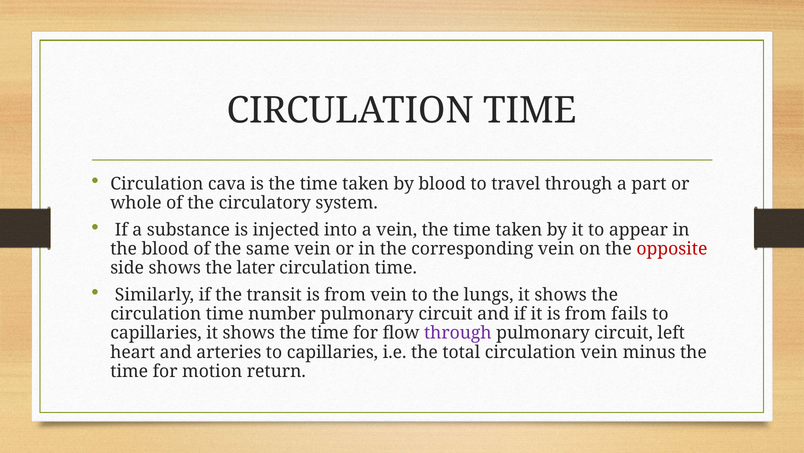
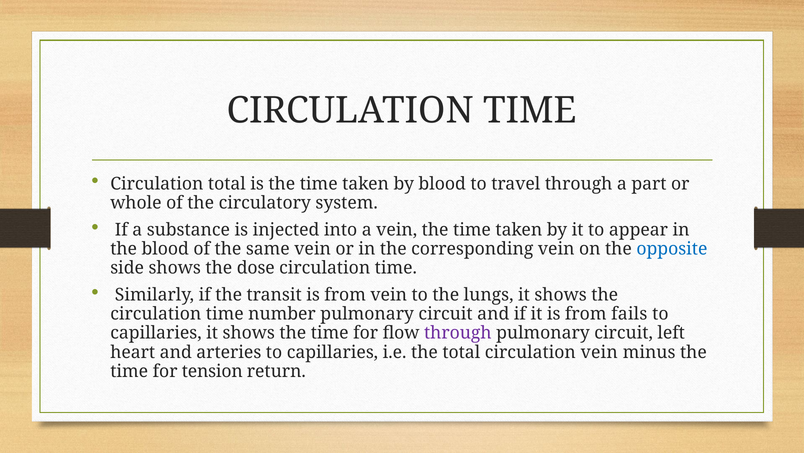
Circulation cava: cava -> total
opposite colour: red -> blue
later: later -> dose
motion: motion -> tension
